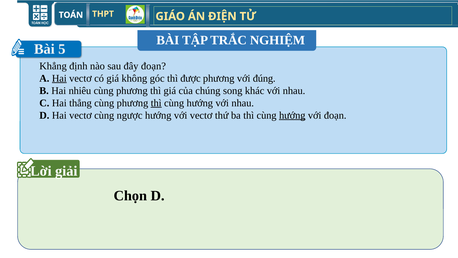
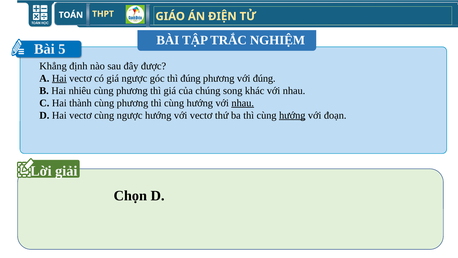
đây đoạn: đoạn -> được
giá không: không -> ngược
thì được: được -> đúng
thẳng: thẳng -> thành
thì at (156, 103) underline: present -> none
nhau at (243, 103) underline: none -> present
